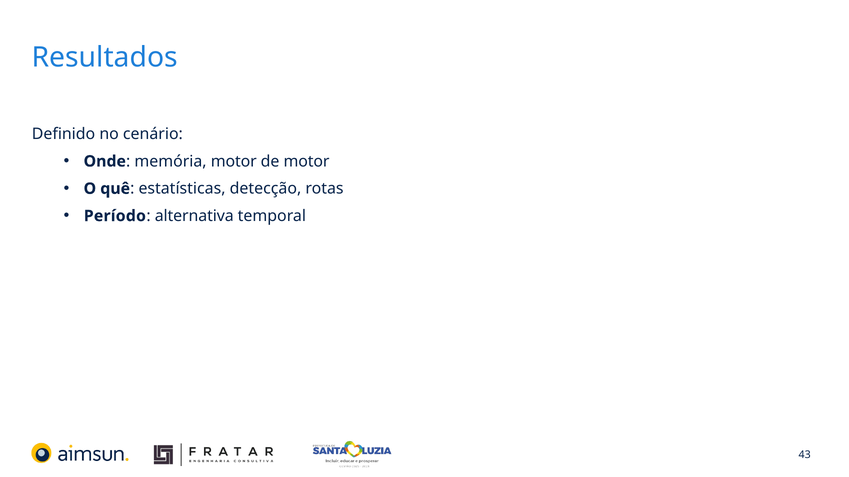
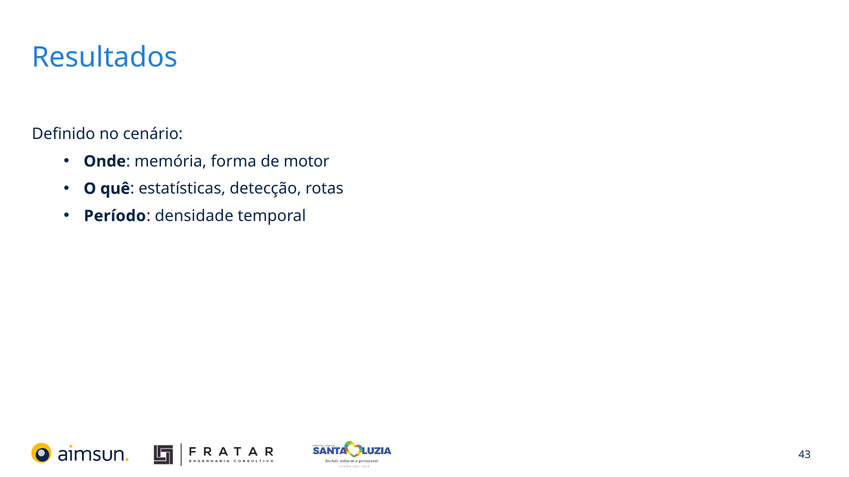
memória motor: motor -> forma
alternativa: alternativa -> densidade
